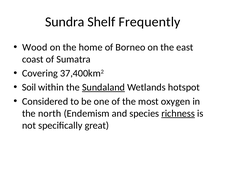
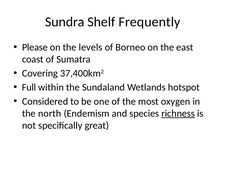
Wood: Wood -> Please
home: home -> levels
Soil: Soil -> Full
Sundaland underline: present -> none
